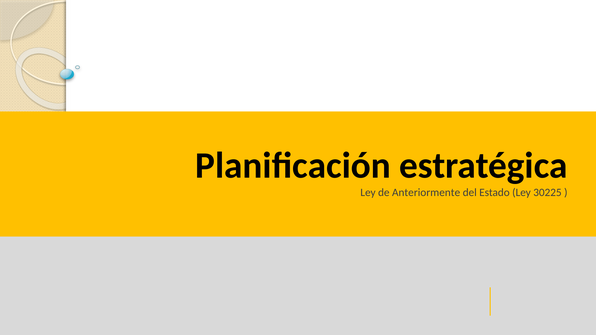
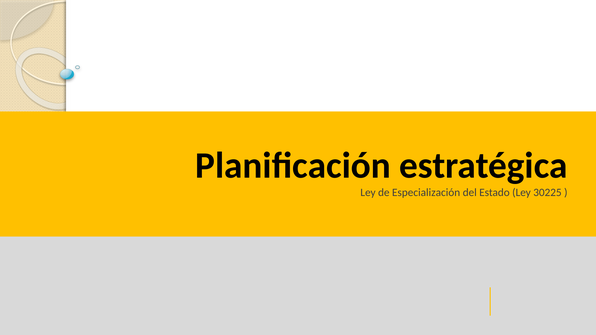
Anteriormente: Anteriormente -> Especialización
